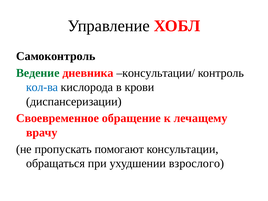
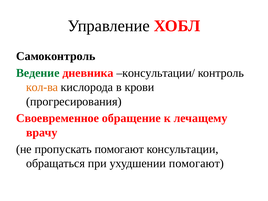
кол-ва colour: blue -> orange
диспансеризации: диспансеризации -> прогресирования
ухудшении взрослого: взрослого -> помогают
